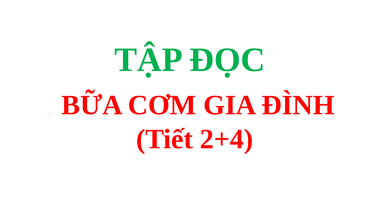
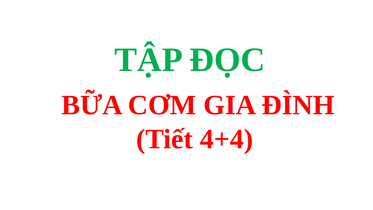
2+4: 2+4 -> 4+4
